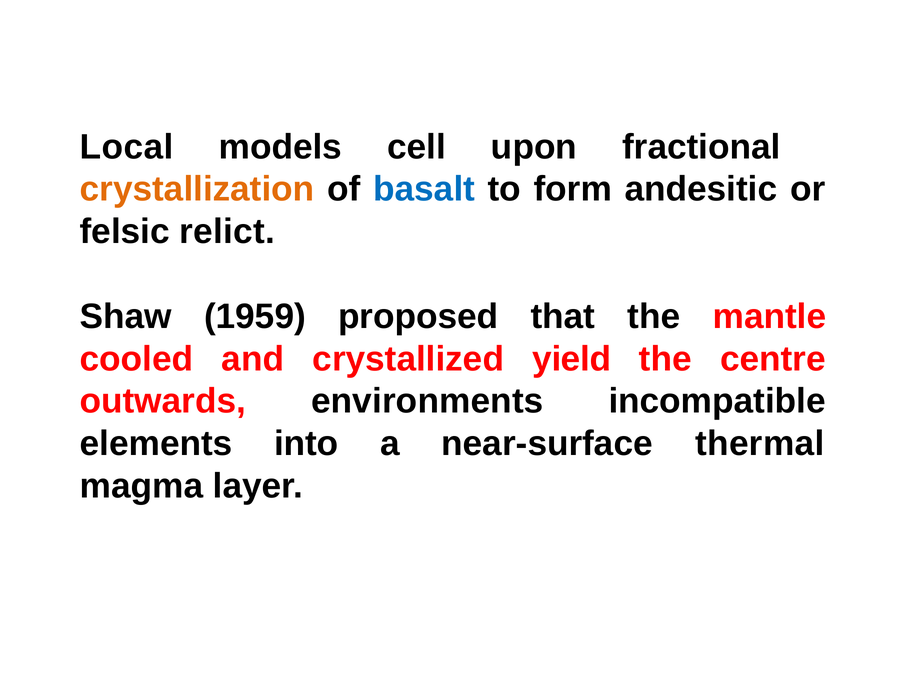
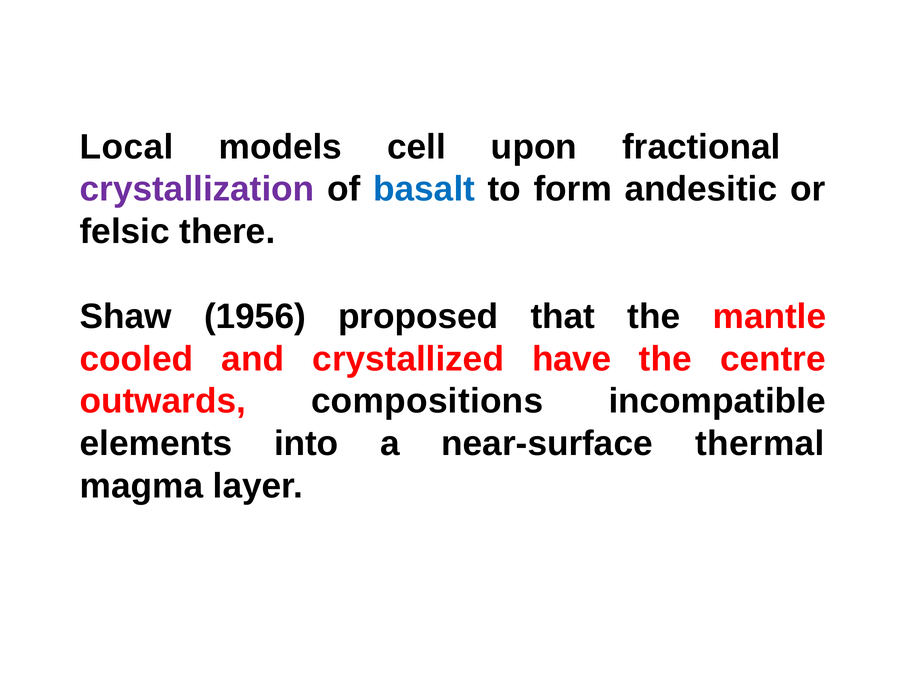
crystallization colour: orange -> purple
relict: relict -> there
1959: 1959 -> 1956
yield: yield -> have
environments: environments -> compositions
